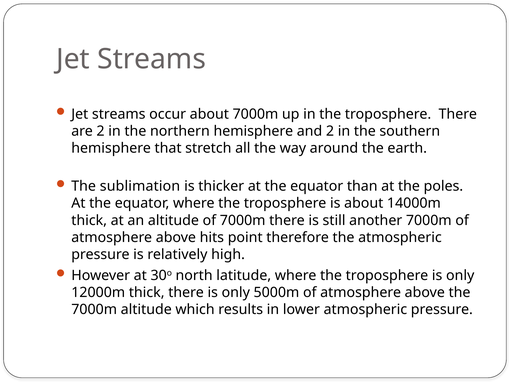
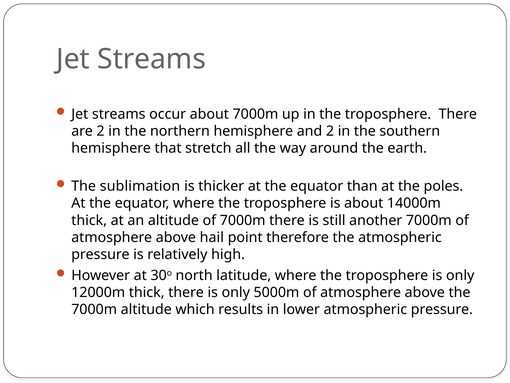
hits: hits -> hail
